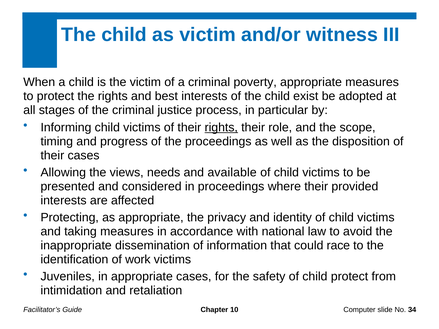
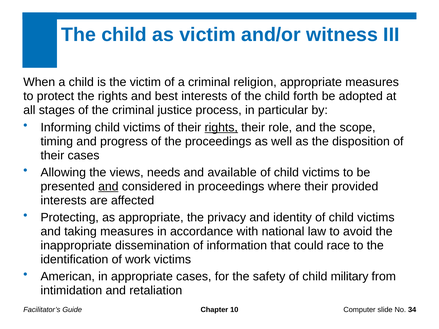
poverty: poverty -> religion
exist: exist -> forth
and at (108, 187) underline: none -> present
Juveniles: Juveniles -> American
child protect: protect -> military
